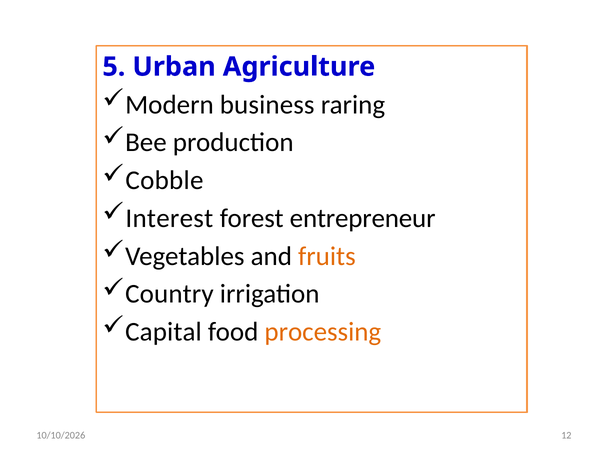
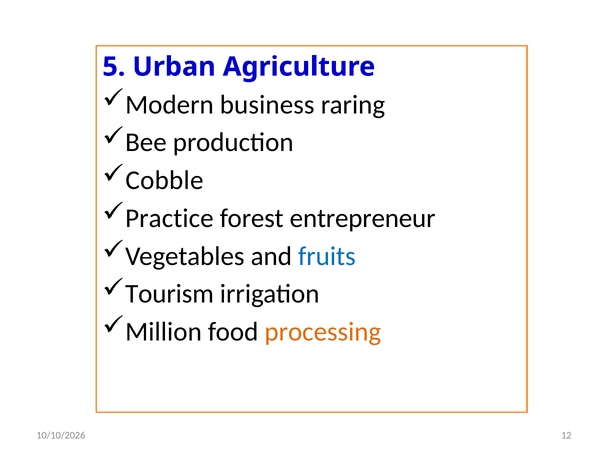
Interest: Interest -> Practice
fruits colour: orange -> blue
Country: Country -> Tourism
Capital: Capital -> Million
